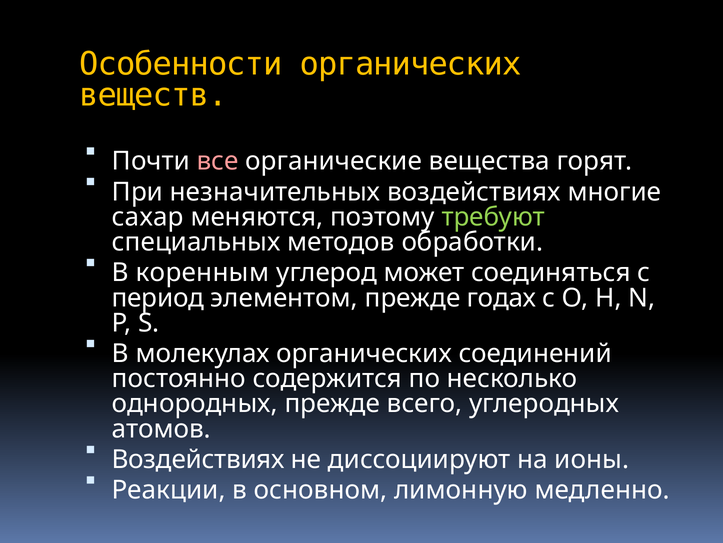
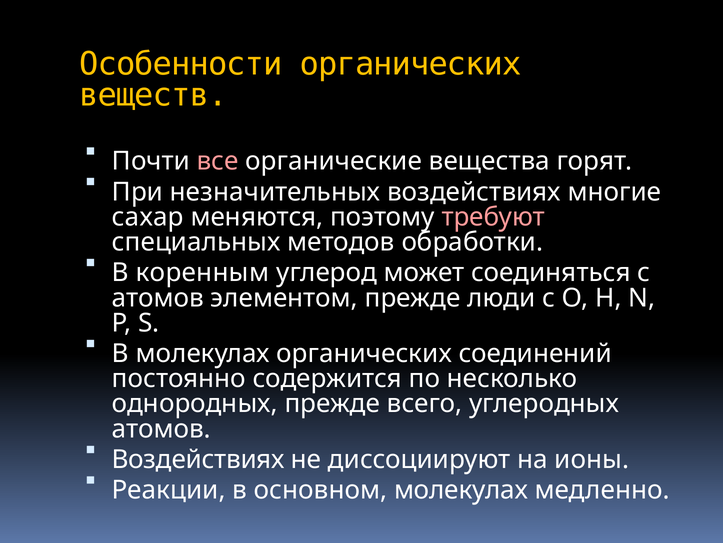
требуют colour: light green -> pink
период at (158, 297): период -> атомов
годах: годах -> люди
основном лимонную: лимонную -> молекулах
